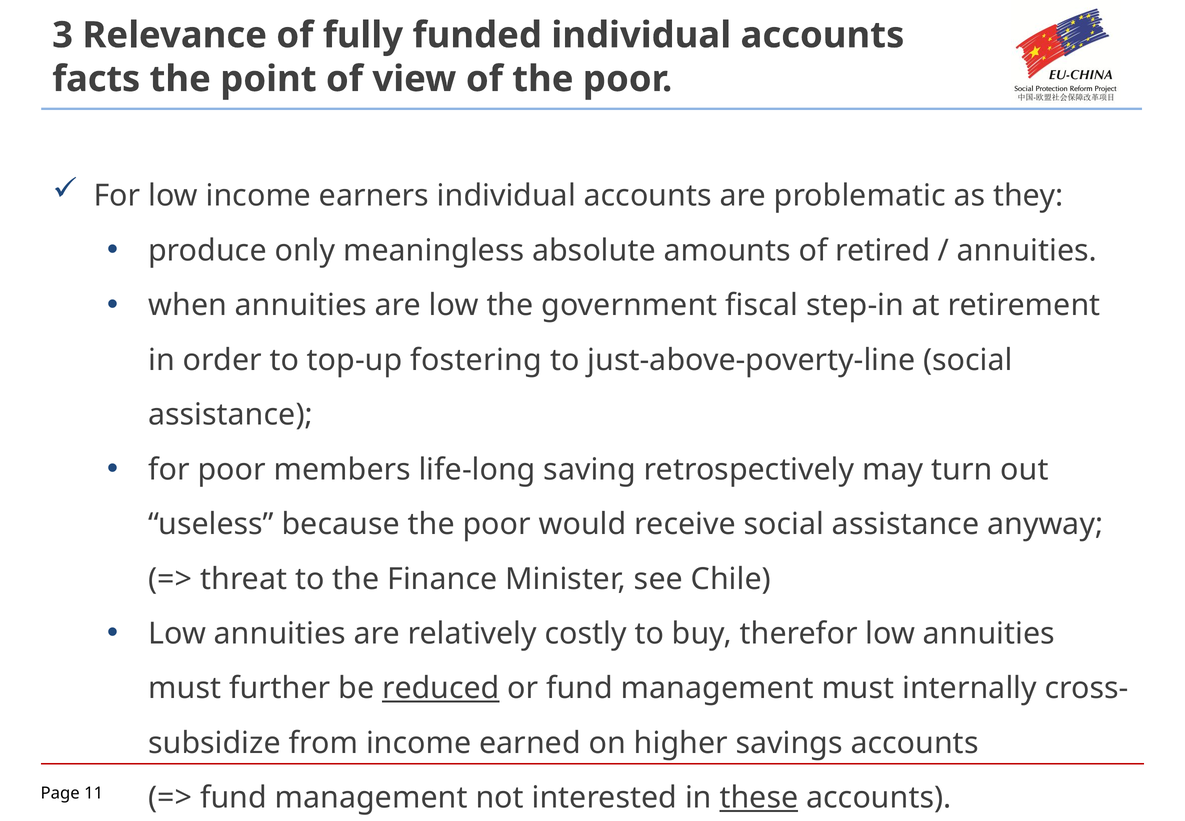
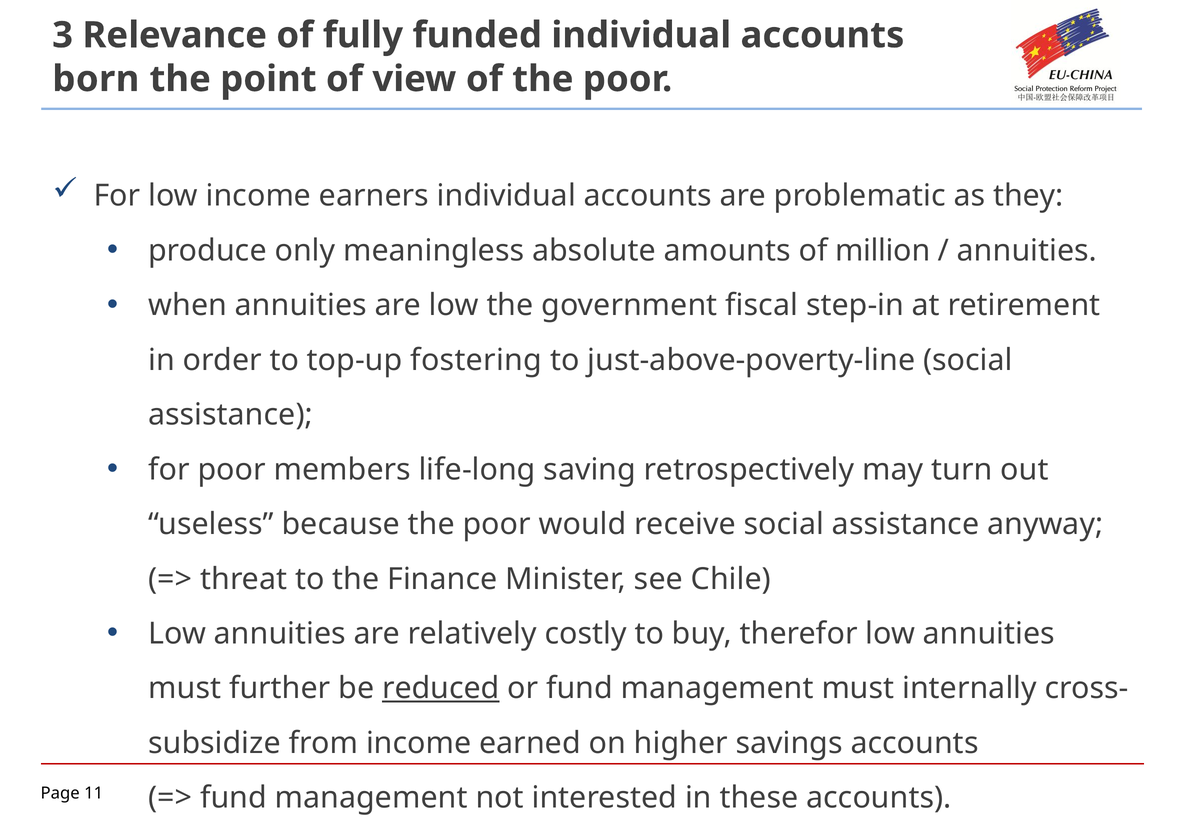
facts: facts -> born
retired: retired -> million
these underline: present -> none
